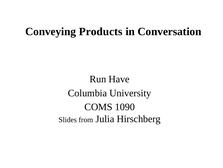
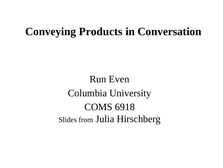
Have: Have -> Even
1090: 1090 -> 6918
